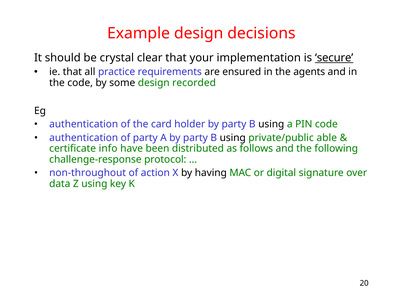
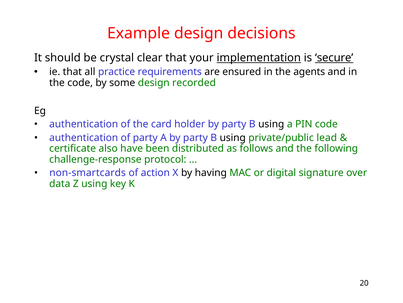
implementation underline: none -> present
able: able -> lead
info: info -> also
non-throughout: non-throughout -> non-smartcards
